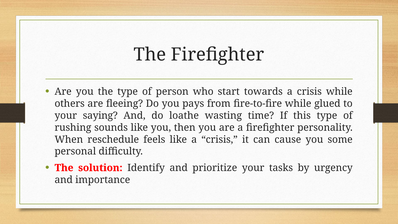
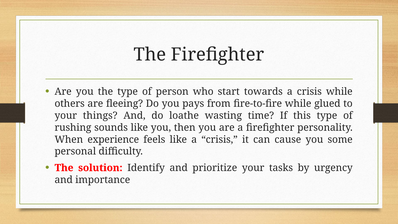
saying: saying -> things
reschedule: reschedule -> experience
